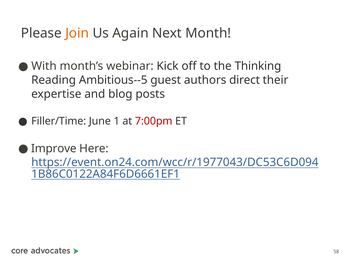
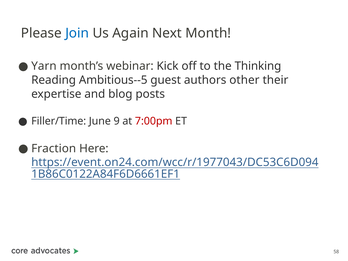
Join colour: orange -> blue
With: With -> Yarn
direct: direct -> other
1: 1 -> 9
Improve: Improve -> Fraction
